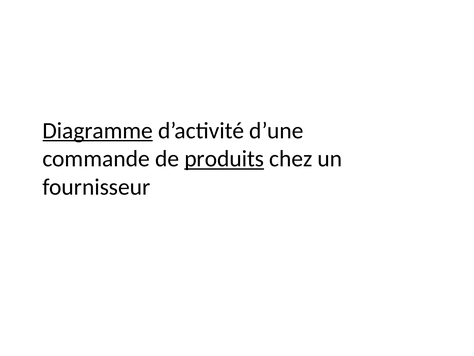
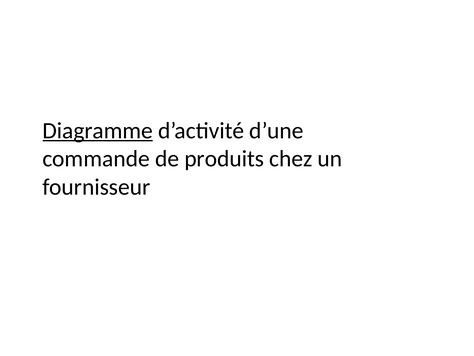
produits underline: present -> none
